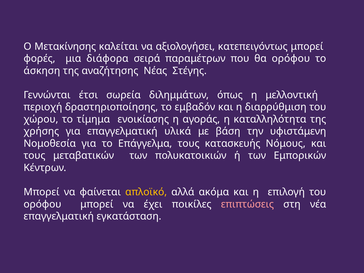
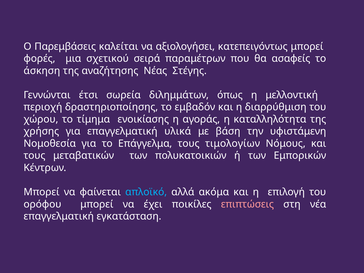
Μετακίνησης: Μετακίνησης -> Παρεμβάσεις
διάφορα: διάφορα -> σχετικού
θα ορόφου: ορόφου -> ασαφείς
κατασκευής: κατασκευής -> τιμολογίων
απλοϊκό colour: yellow -> light blue
